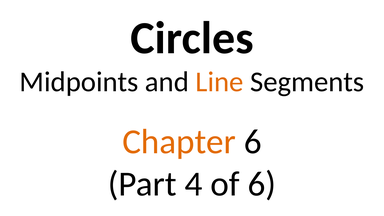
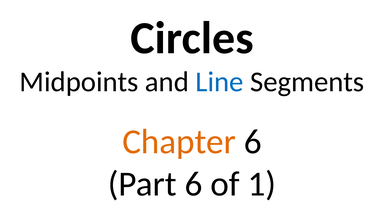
Line colour: orange -> blue
Part 4: 4 -> 6
of 6: 6 -> 1
